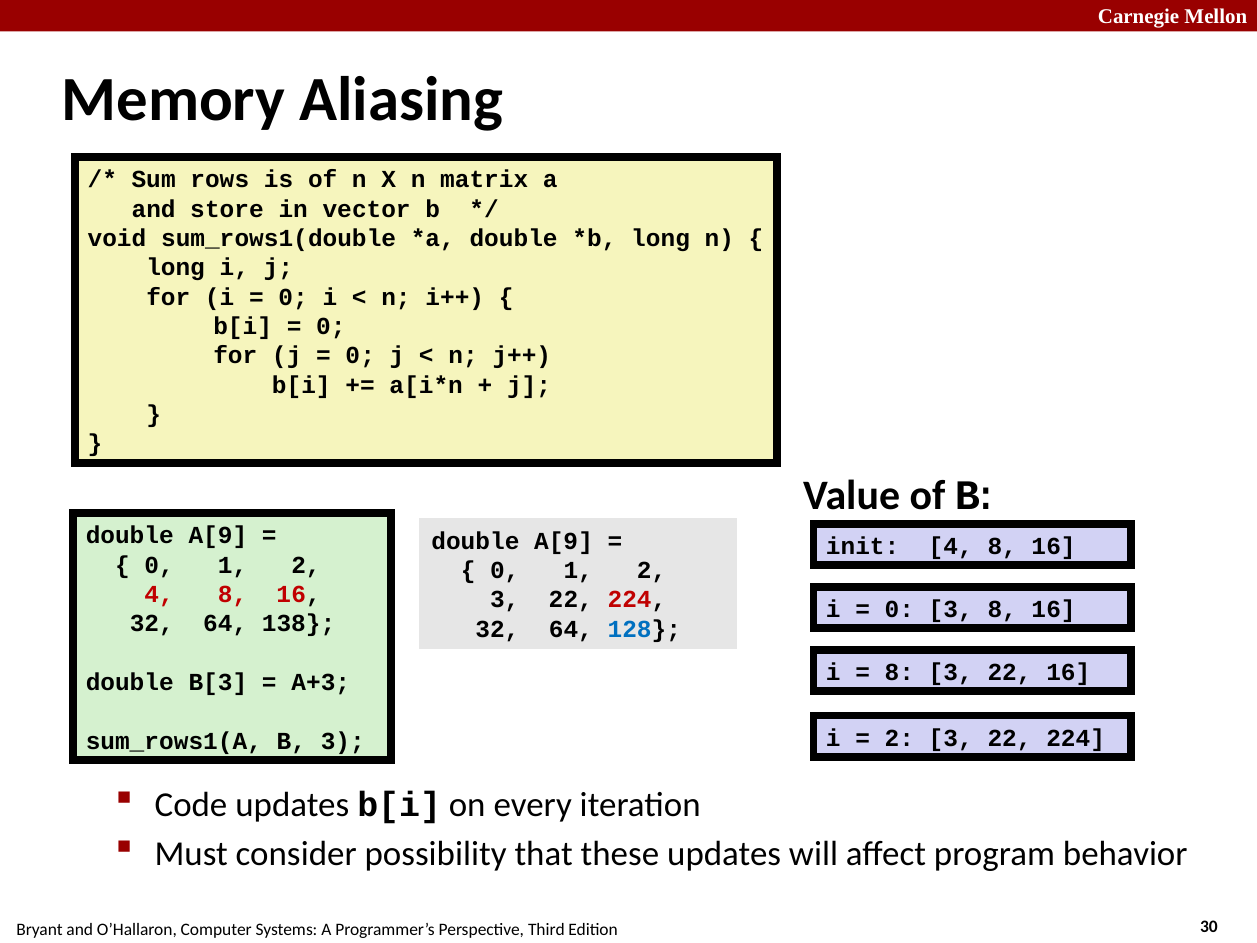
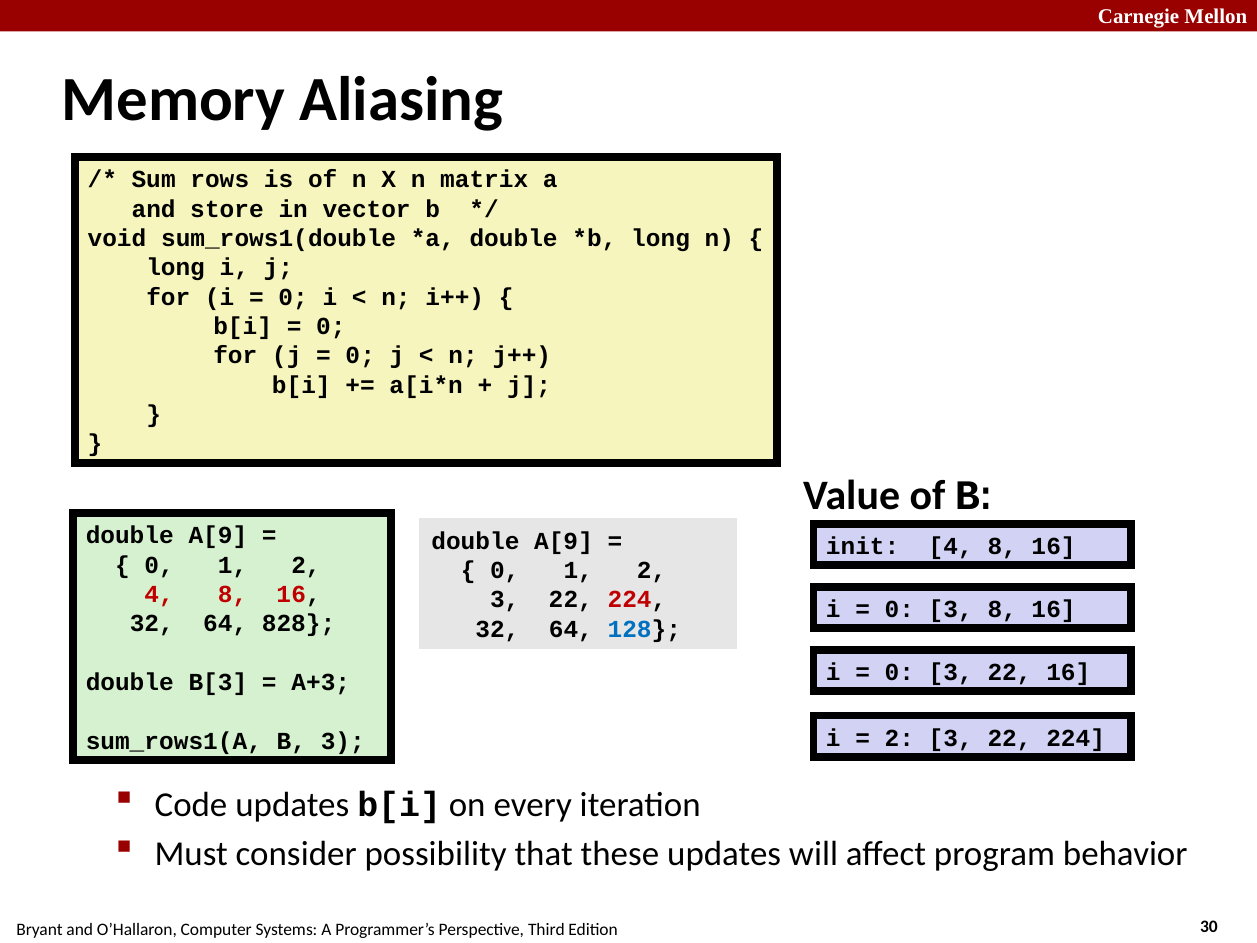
138: 138 -> 828
8 at (899, 672): 8 -> 0
